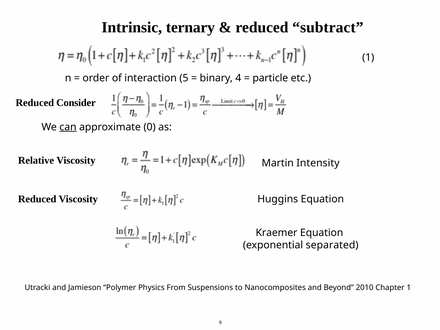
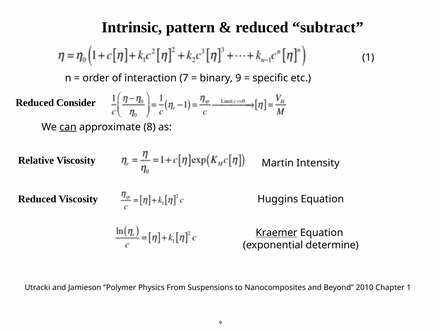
ternary: ternary -> pattern
5: 5 -> 7
binary 4: 4 -> 9
particle: particle -> specific
0: 0 -> 8
Kraemer underline: none -> present
separated: separated -> determine
